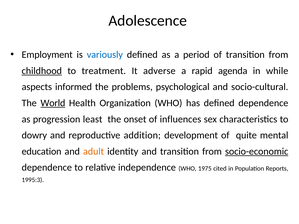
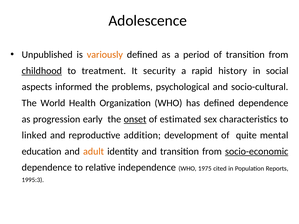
Employment: Employment -> Unpublished
variously colour: blue -> orange
adverse: adverse -> security
agenda: agenda -> history
while: while -> social
World underline: present -> none
least: least -> early
onset underline: none -> present
influences: influences -> estimated
dowry: dowry -> linked
